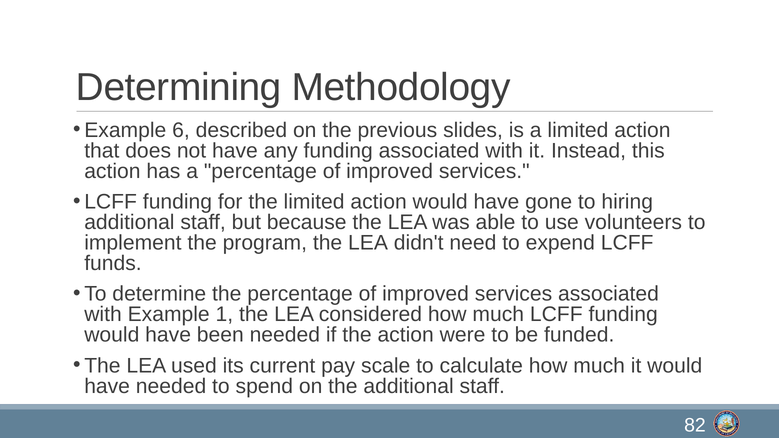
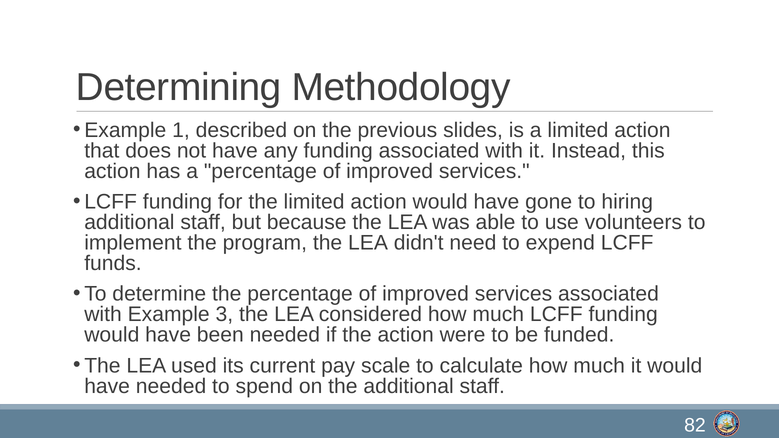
6: 6 -> 1
1: 1 -> 3
